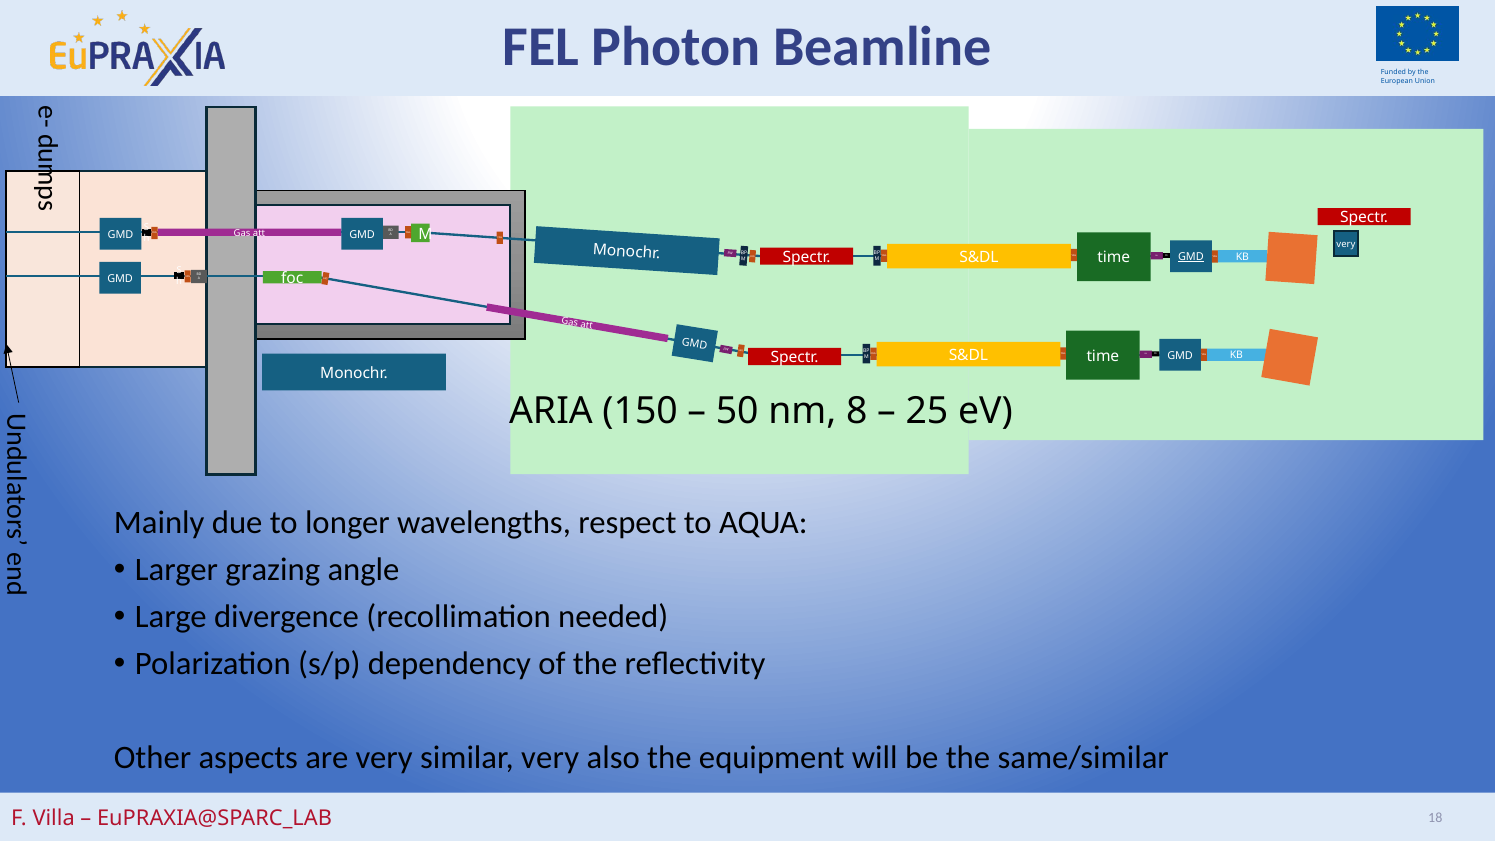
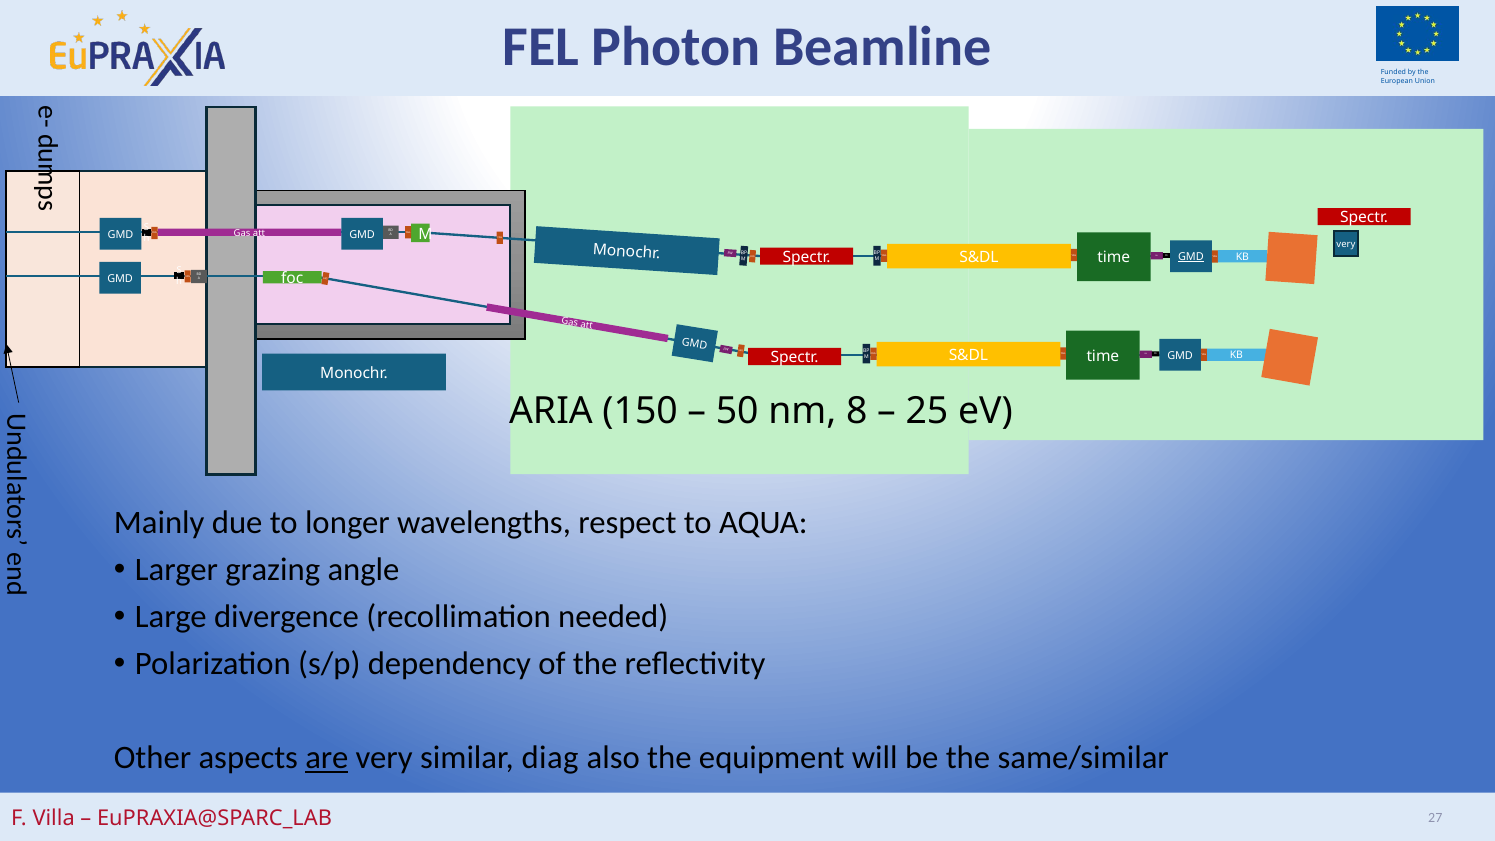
are underline: none -> present
similar very: very -> diag
18: 18 -> 27
